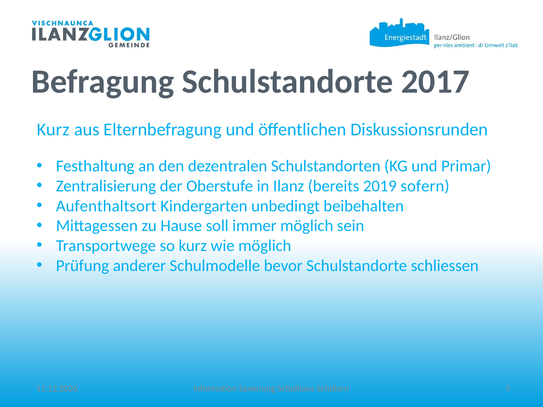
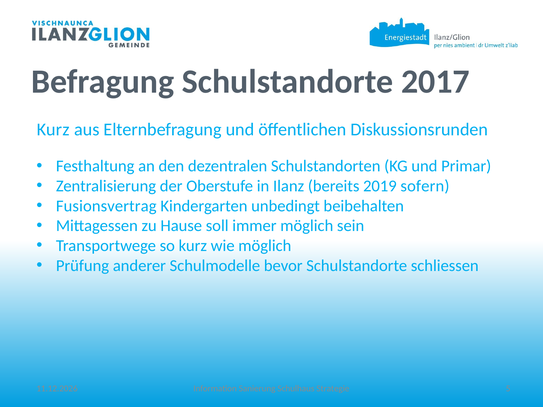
Aufenthaltsort: Aufenthaltsort -> Fusionsvertrag
Schülern: Schülern -> Strategie
